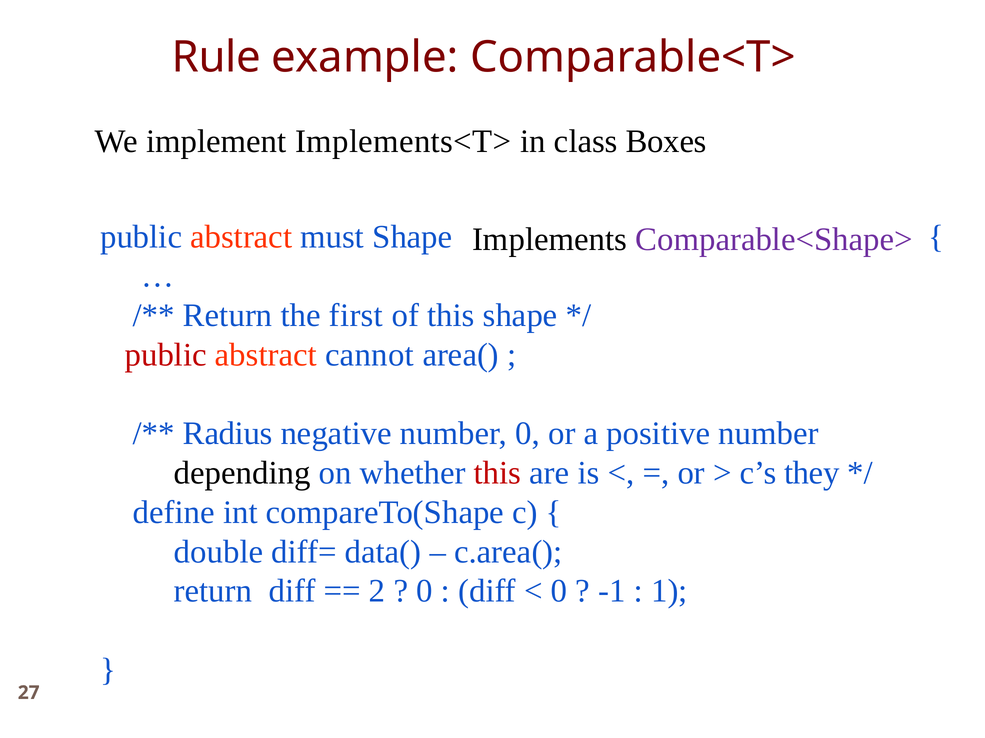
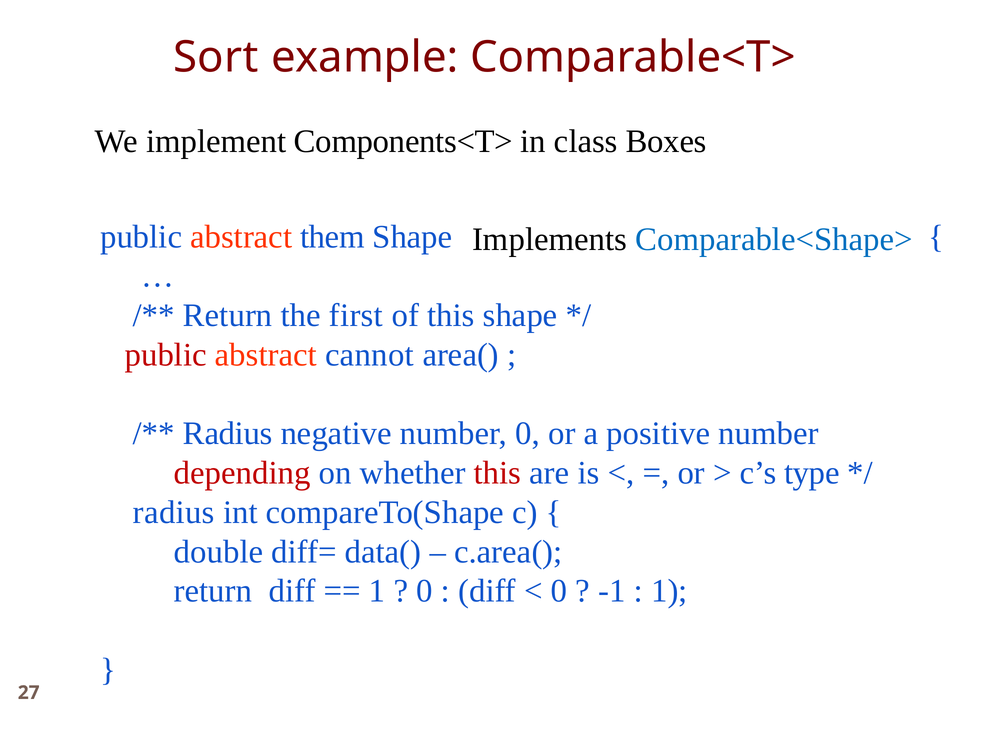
Rule: Rule -> Sort
Implements<T>: Implements<T> -> Components<T>
must: must -> them
Comparable<Shape> colour: purple -> blue
depending colour: black -> red
they: they -> type
define at (174, 513): define -> radius
2 at (377, 592): 2 -> 1
